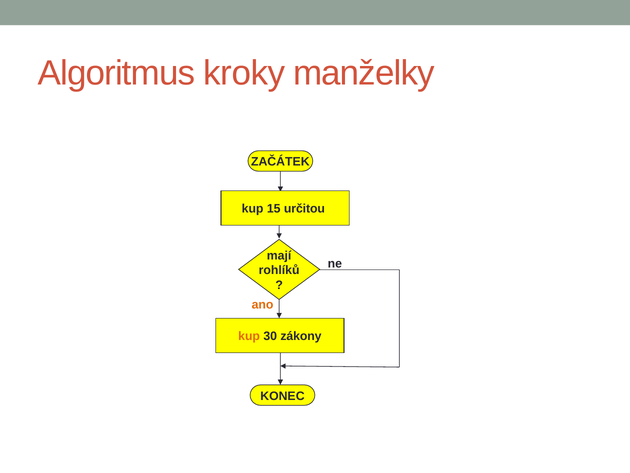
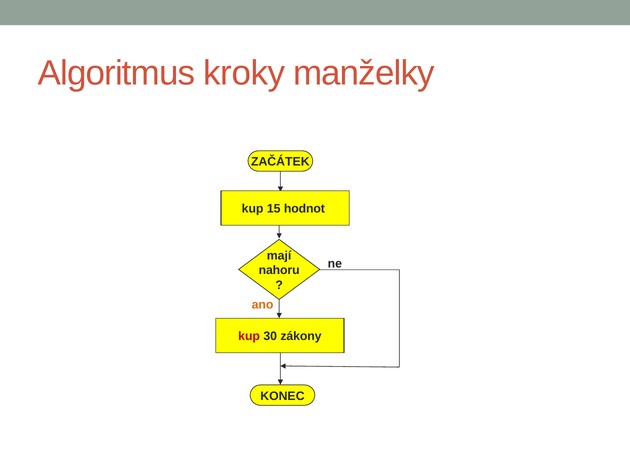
určitou: určitou -> hodnot
rohlíků: rohlíků -> nahoru
kup at (249, 336) colour: orange -> red
